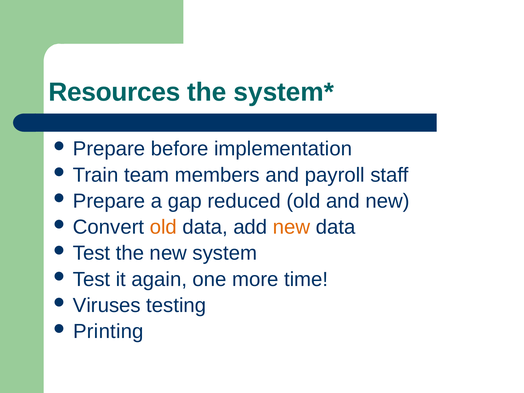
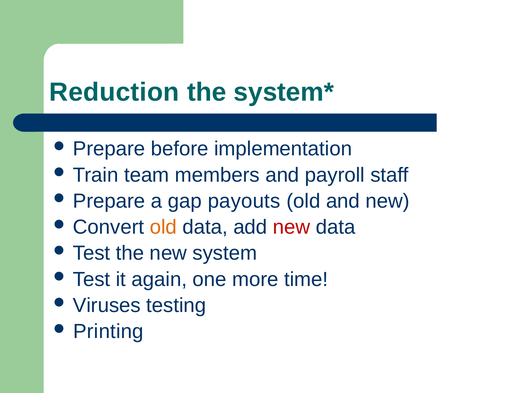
Resources: Resources -> Reduction
reduced: reduced -> payouts
new at (292, 227) colour: orange -> red
